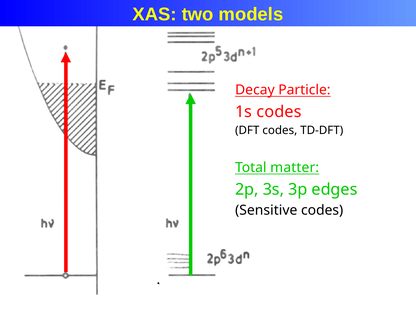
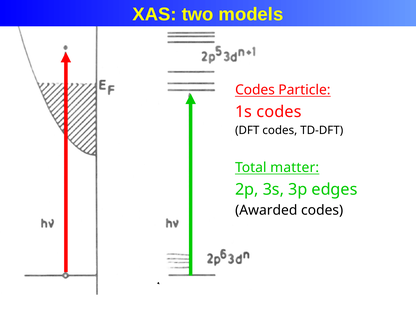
Decay at (255, 90): Decay -> Codes
Sensitive: Sensitive -> Awarded
